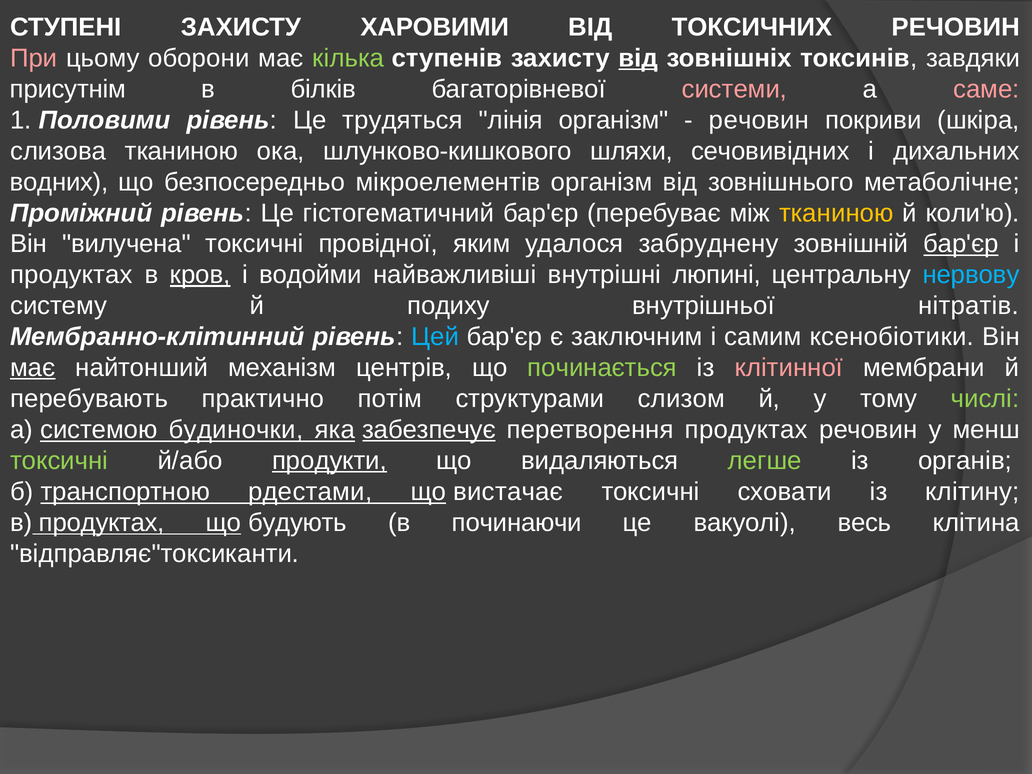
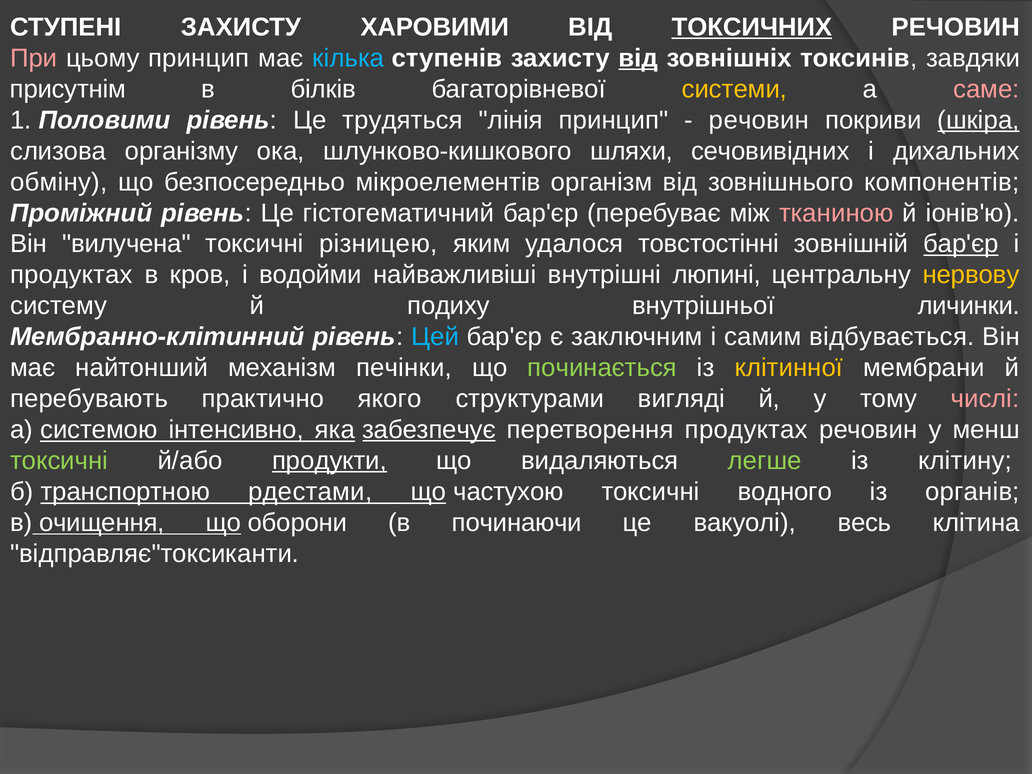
ТОКСИЧНИХ underline: none -> present
цьому оборони: оборони -> принцип
кілька colour: light green -> light blue
системи colour: pink -> yellow
лінія організм: організм -> принцип
шкіра underline: none -> present
слизова тканиною: тканиною -> організму
водних: водних -> обміну
метаболічне: метаболічне -> компонентів
тканиною at (836, 213) colour: yellow -> pink
коли'ю: коли'ю -> іонів'ю
провідної: провідної -> різницею
забруднену: забруднену -> товстостінні
кров underline: present -> none
нервову colour: light blue -> yellow
нітратів: нітратів -> личинки
ксенобіотики: ксенобіотики -> відбувається
має at (33, 368) underline: present -> none
центрів: центрів -> печінки
клітинної colour: pink -> yellow
потім: потім -> якого
слизом: слизом -> вигляді
числі colour: light green -> pink
будиночки: будиночки -> інтенсивно
органів: органів -> клітину
вистачає: вистачає -> частухою
сховати: сховати -> водного
клітину: клітину -> органів
в продуктах: продуктах -> очищення
будують: будують -> оборони
